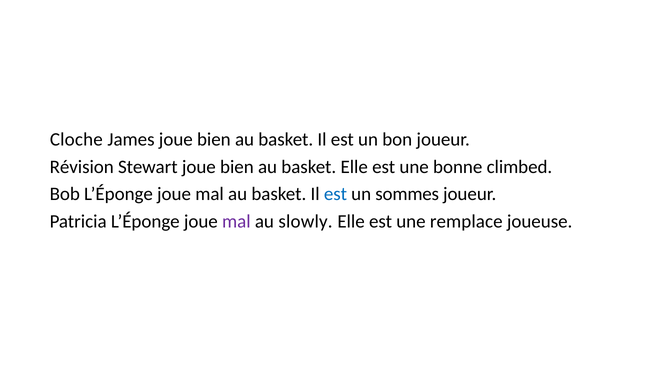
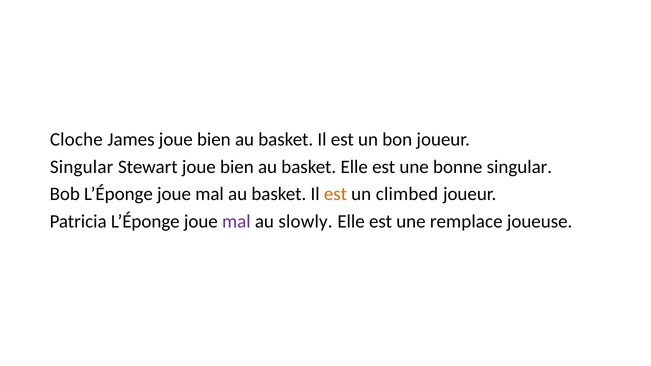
Révision at (82, 167): Révision -> Singular
bonne climbed: climbed -> singular
est at (336, 194) colour: blue -> orange
sommes: sommes -> climbed
